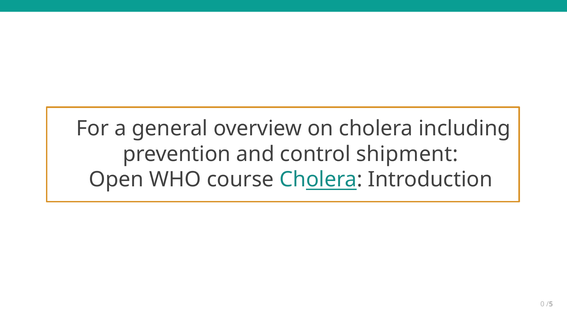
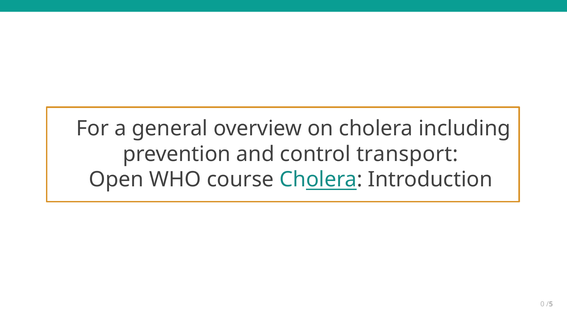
shipment: shipment -> transport
